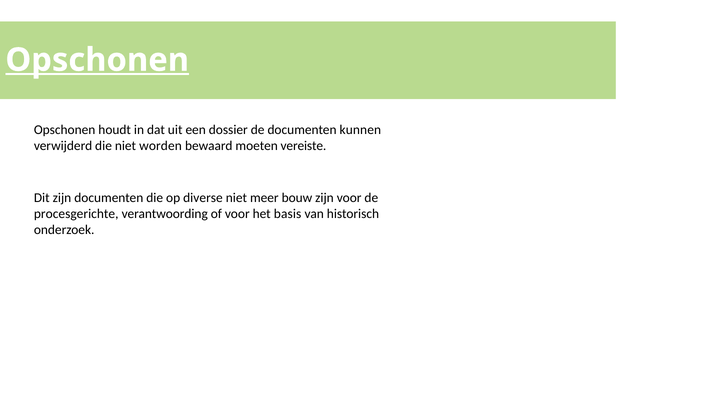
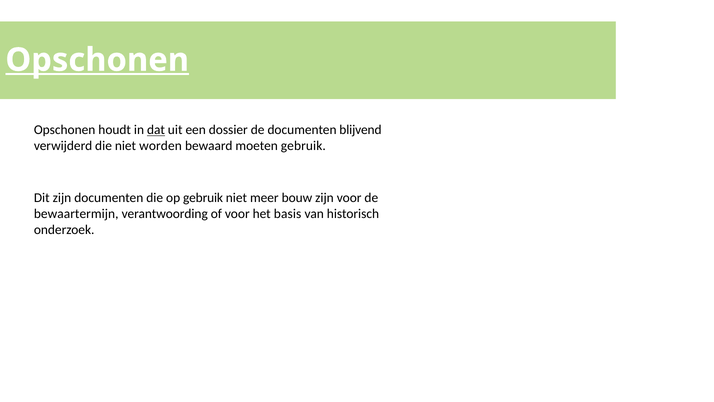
dat underline: none -> present
kunnen: kunnen -> blijvend
moeten vereiste: vereiste -> gebruik
op diverse: diverse -> gebruik
procesgerichte: procesgerichte -> bewaartermijn
